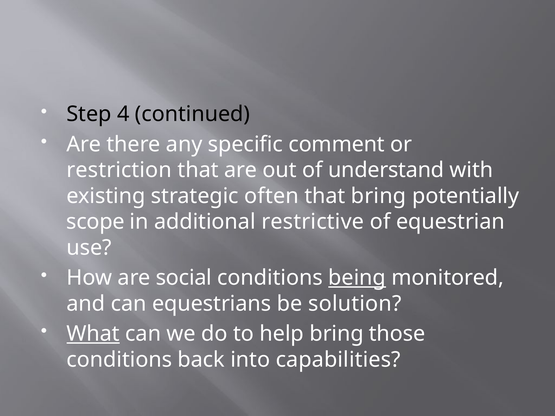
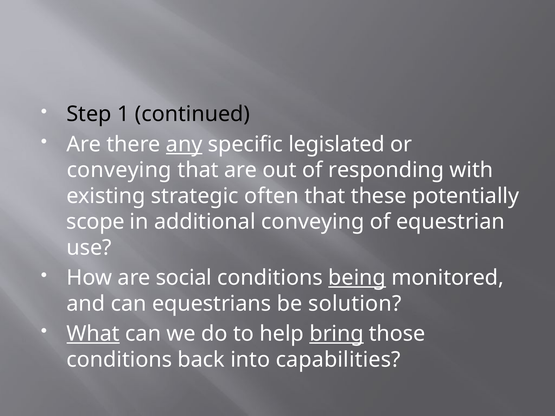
4: 4 -> 1
any underline: none -> present
comment: comment -> legislated
restriction at (119, 170): restriction -> conveying
understand: understand -> responding
that bring: bring -> these
additional restrictive: restrictive -> conveying
bring at (337, 334) underline: none -> present
